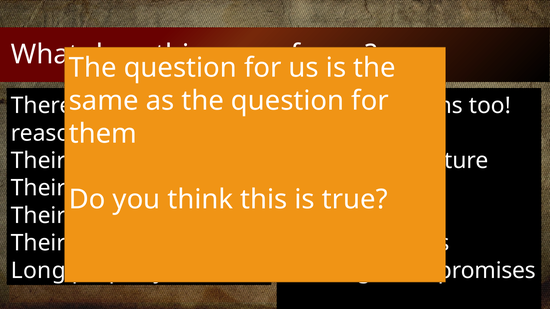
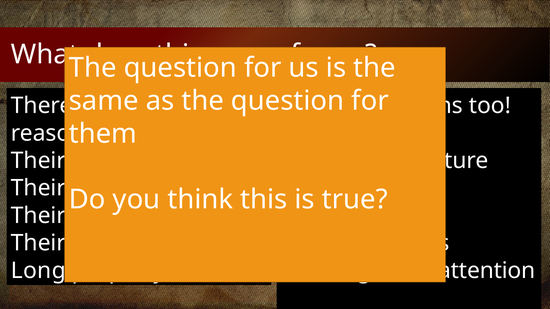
promises: promises -> attention
